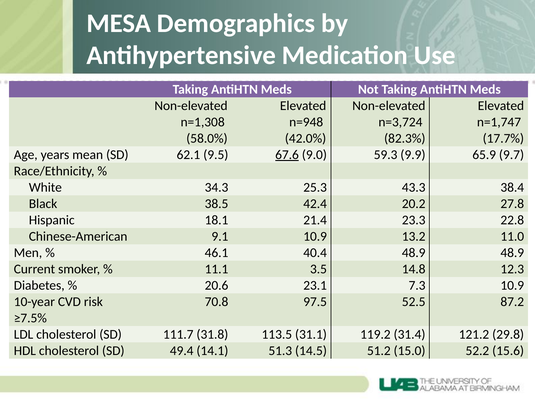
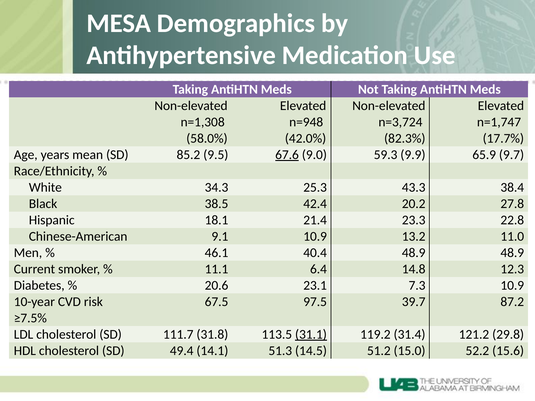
62.1: 62.1 -> 85.2
3.5: 3.5 -> 6.4
70.8: 70.8 -> 67.5
52.5: 52.5 -> 39.7
31.1 underline: none -> present
